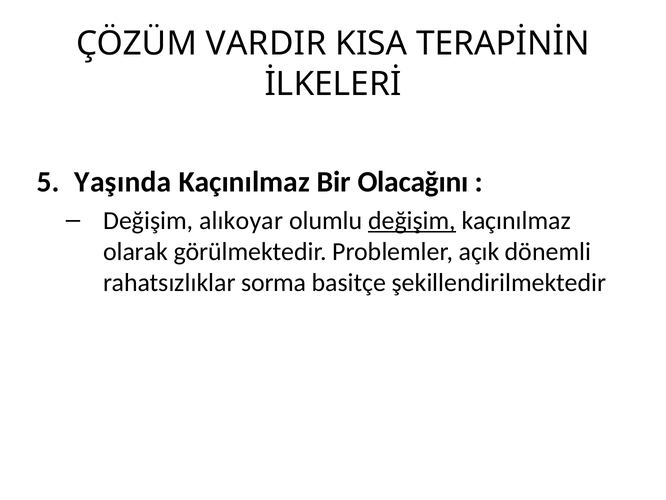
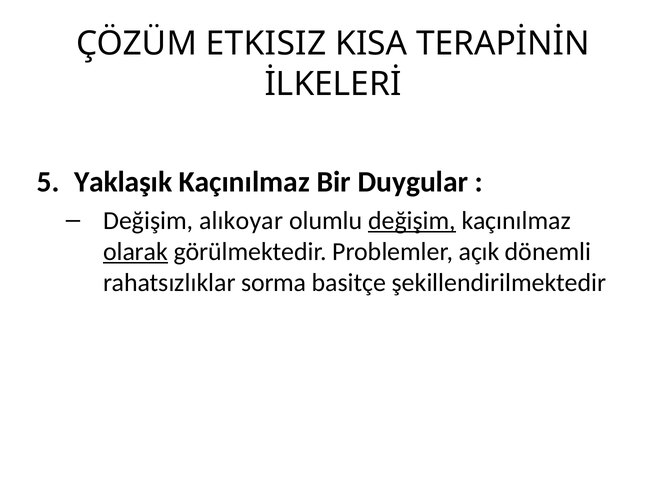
VARDIR: VARDIR -> ETKISIZ
Yaşında: Yaşında -> Yaklaşık
Olacağını: Olacağını -> Duygular
olarak underline: none -> present
